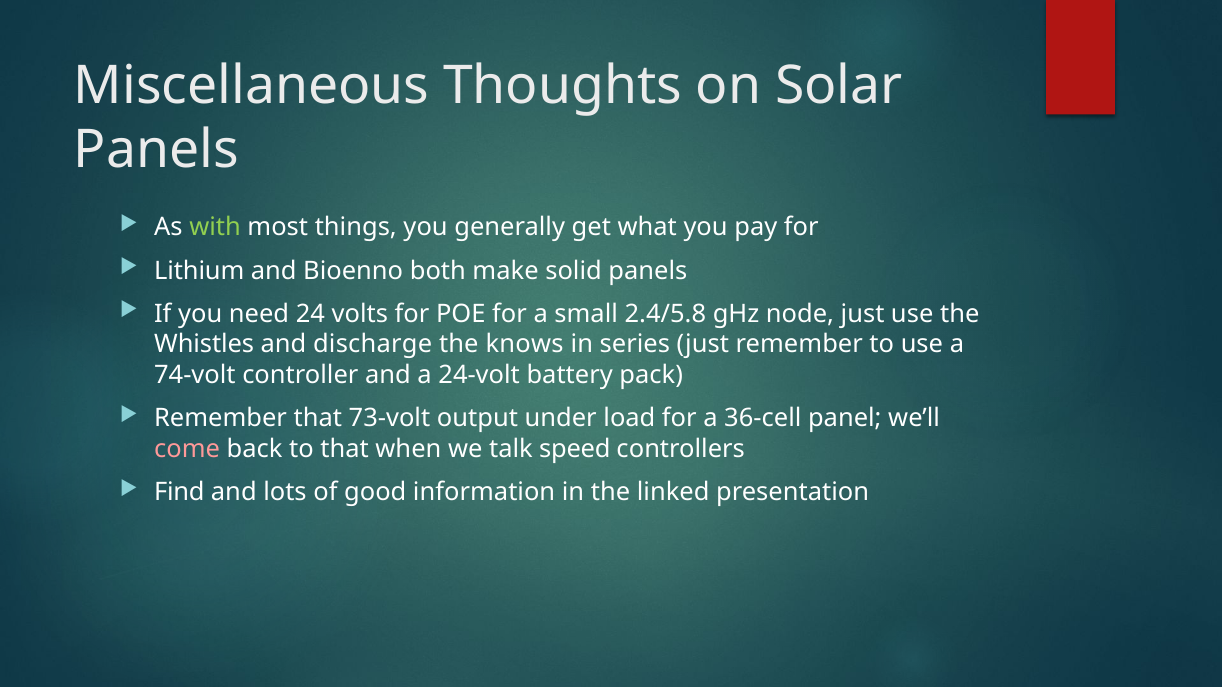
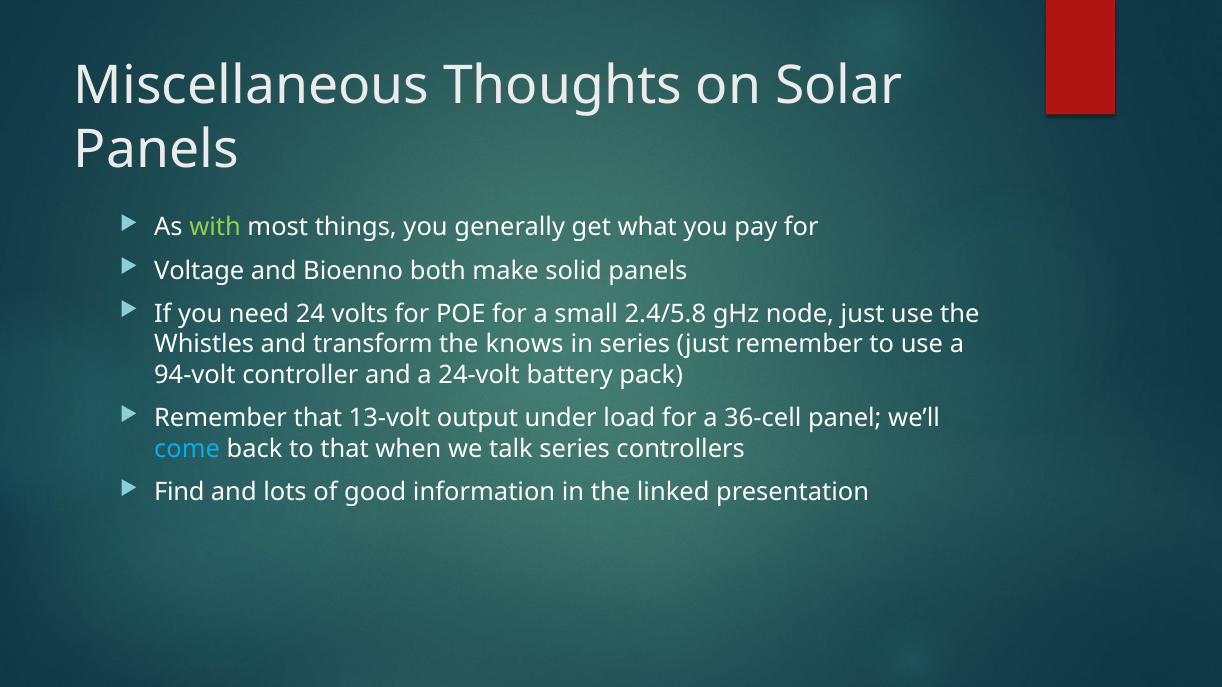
Lithium: Lithium -> Voltage
discharge: discharge -> transform
74-volt: 74-volt -> 94-volt
73-volt: 73-volt -> 13-volt
come colour: pink -> light blue
talk speed: speed -> series
